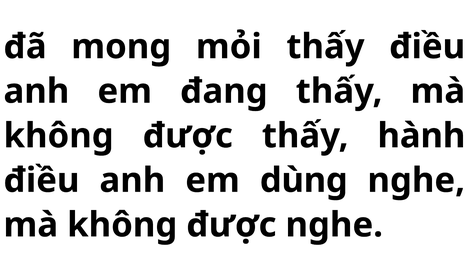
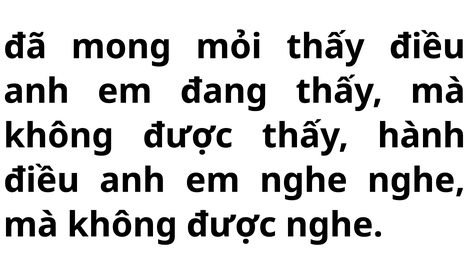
em dùng: dùng -> nghe
